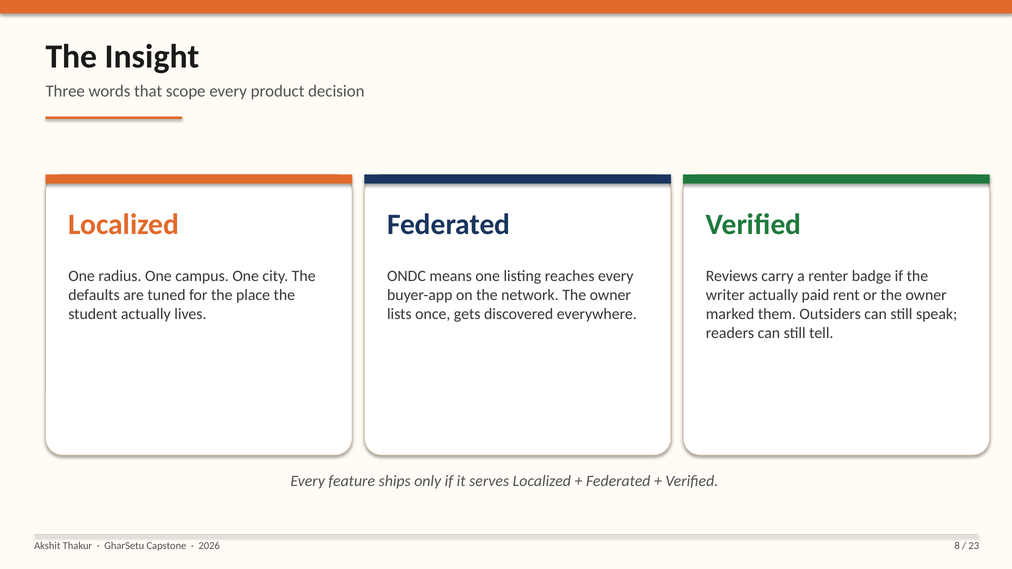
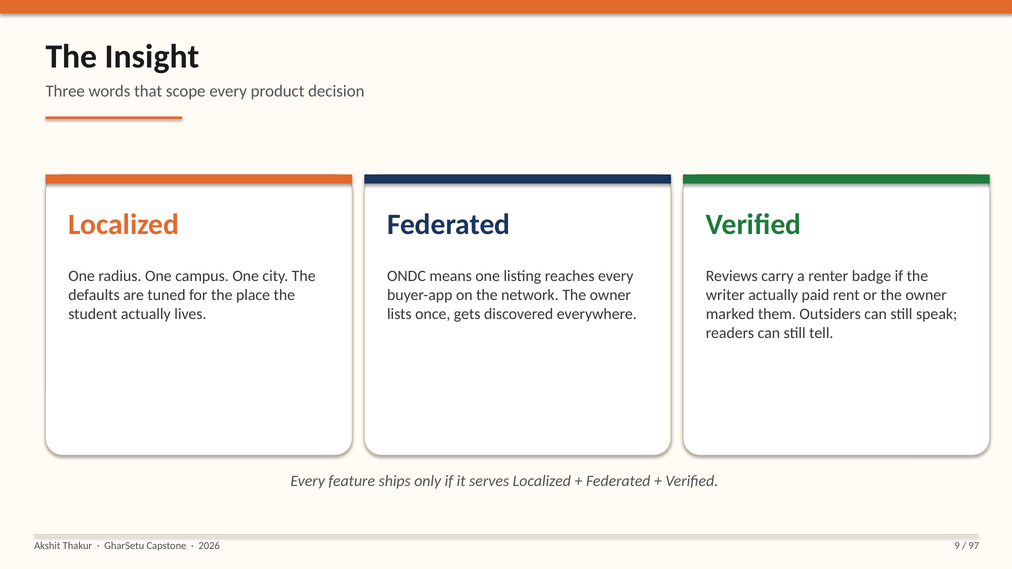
8: 8 -> 9
23: 23 -> 97
